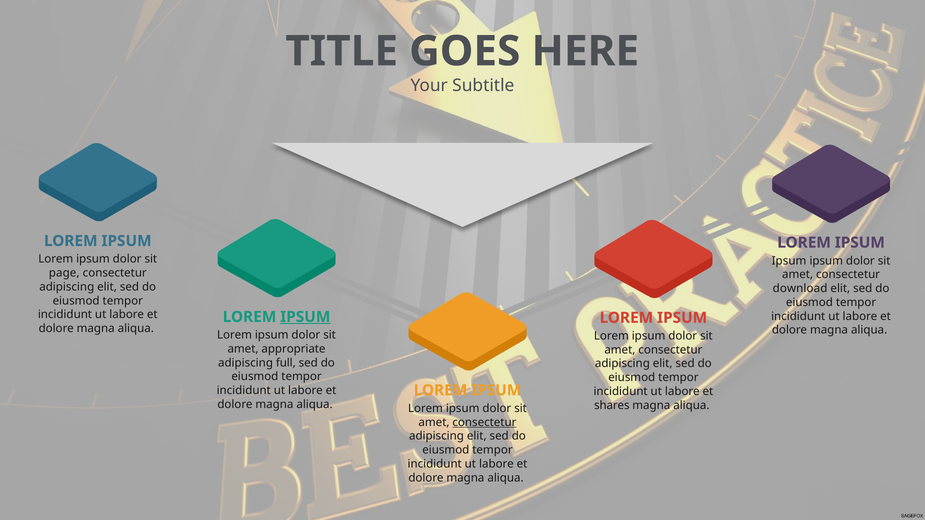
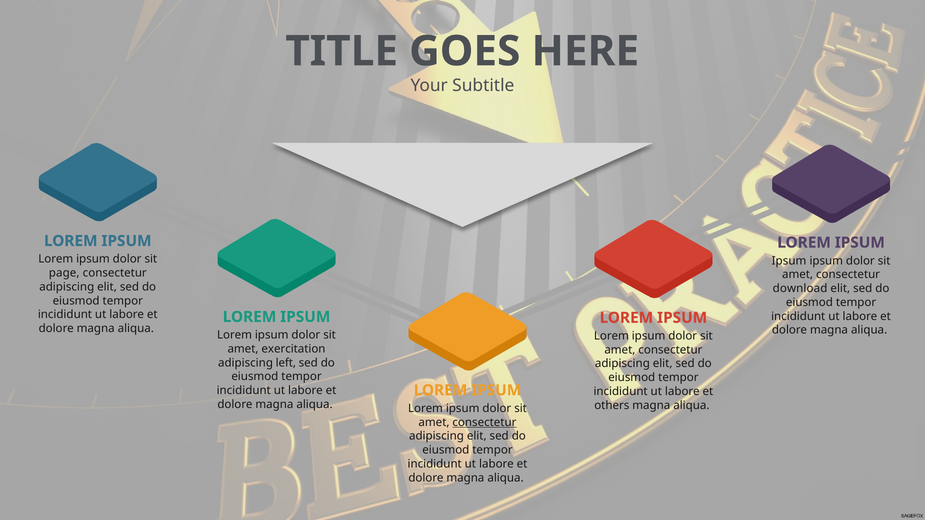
IPSUM at (305, 317) underline: present -> none
appropriate: appropriate -> exercitation
full: full -> left
shares: shares -> others
